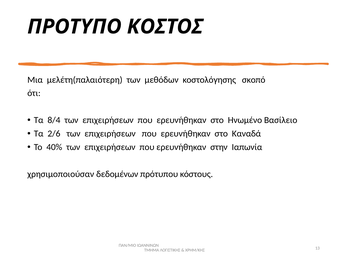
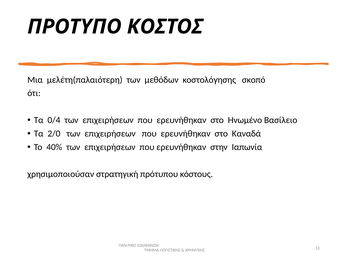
8/4: 8/4 -> 0/4
2/6: 2/6 -> 2/0
δεδομένων: δεδομένων -> στρατηγική
